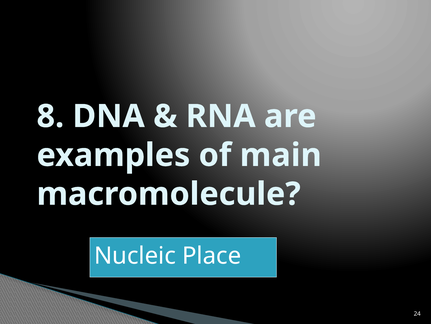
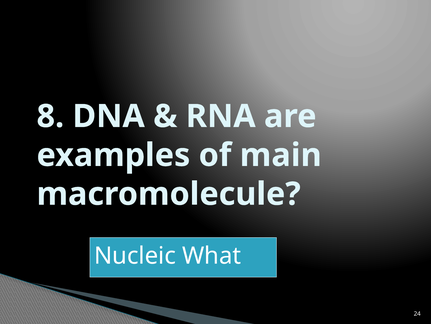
Place: Place -> What
